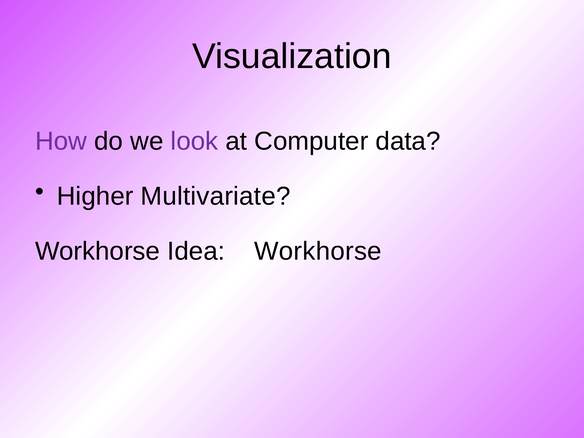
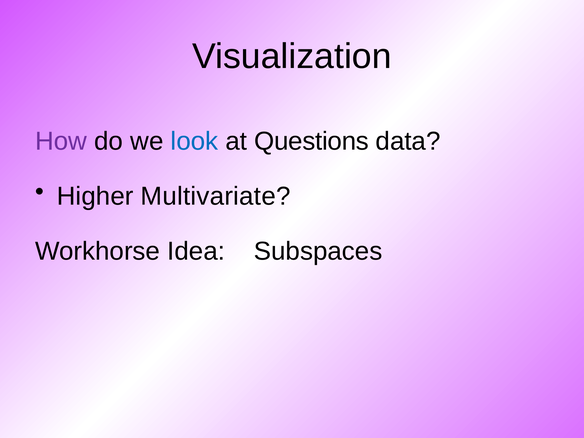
look colour: purple -> blue
Computer: Computer -> Questions
Idea Workhorse: Workhorse -> Subspaces
